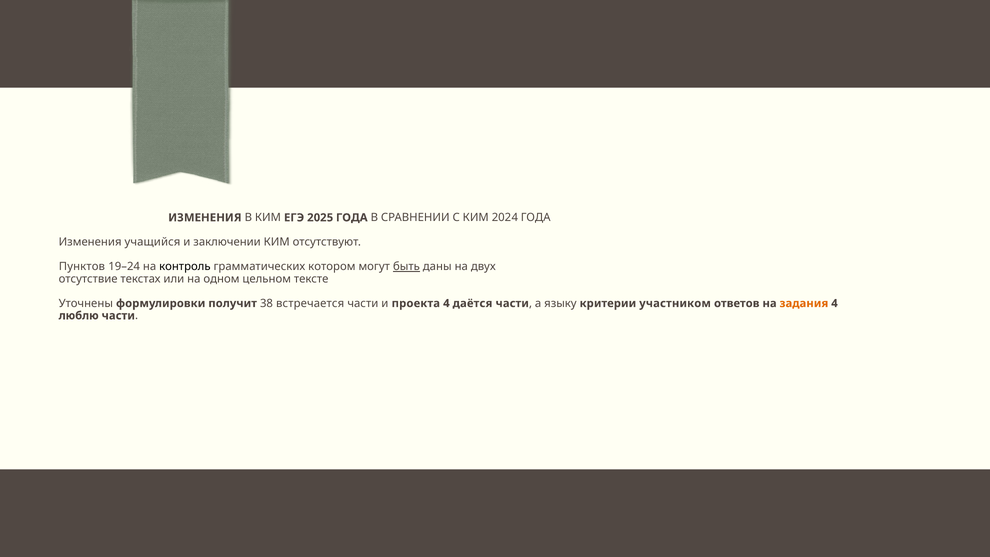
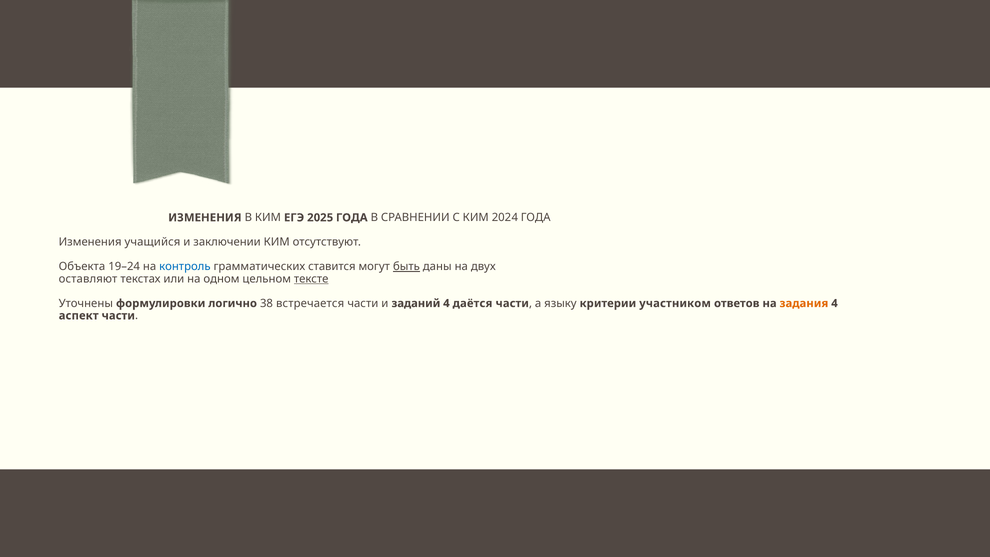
Пунктов: Пунктов -> Объекта
контроль colour: black -> blue
котором: котором -> ставится
отсутствие: отсутствие -> оставляют
тексте underline: none -> present
получит: получит -> логично
проекта: проекта -> заданий
люблю: люблю -> аспект
